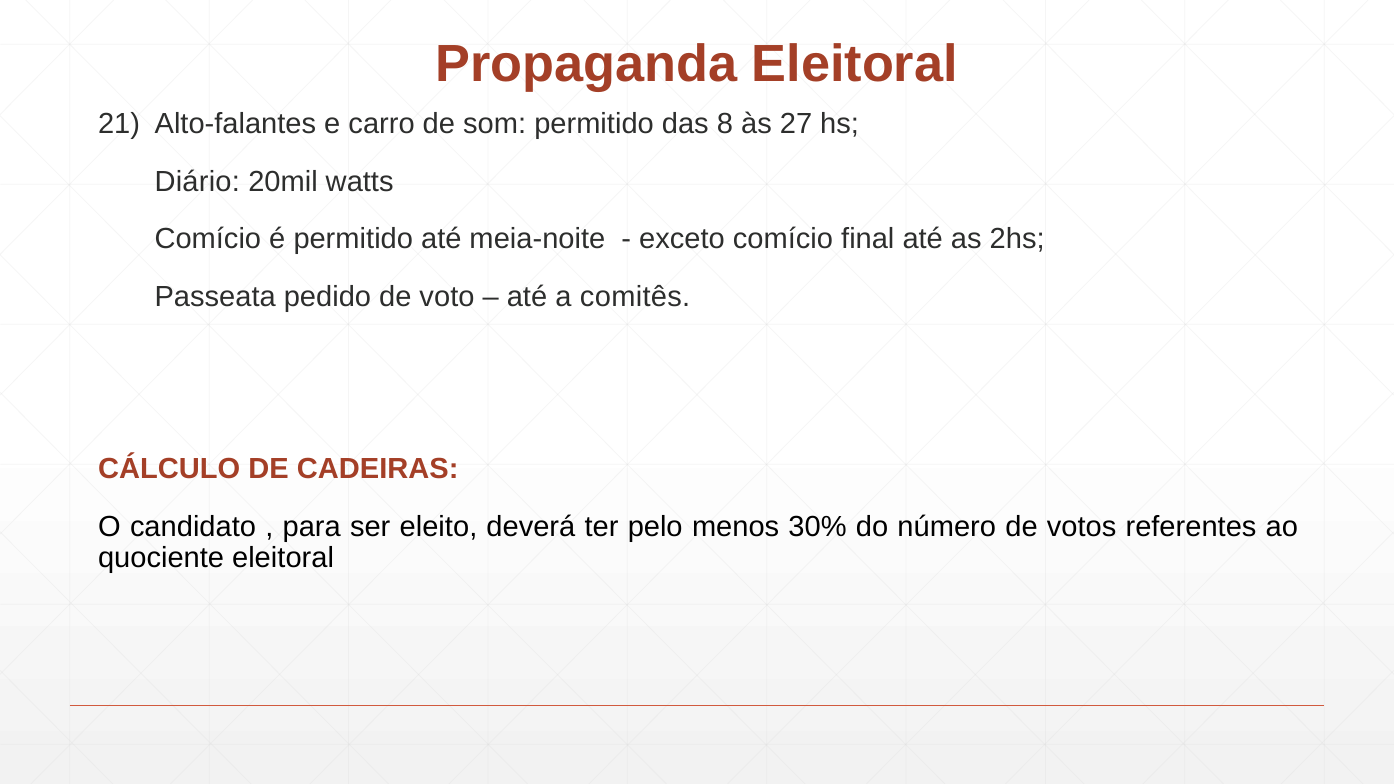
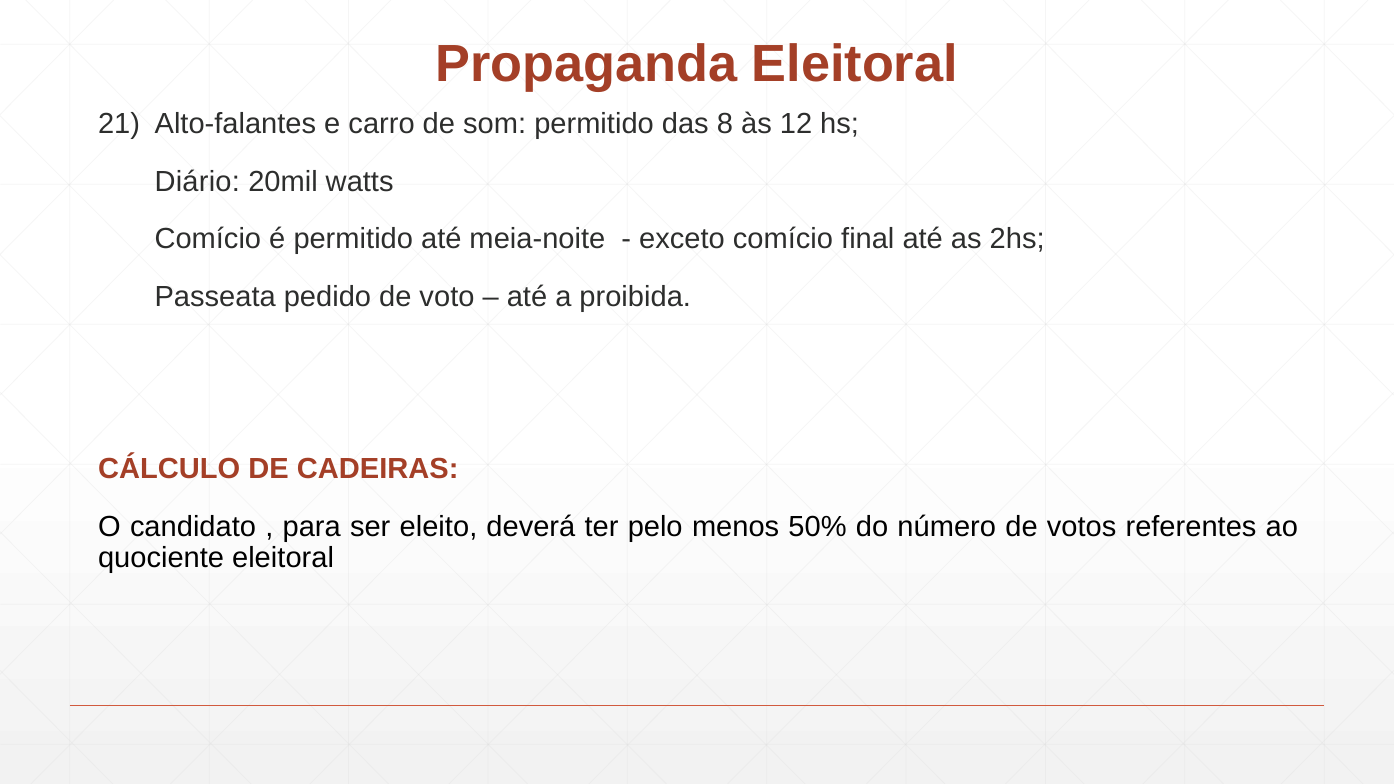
27: 27 -> 12
comitês: comitês -> proibida
30%: 30% -> 50%
